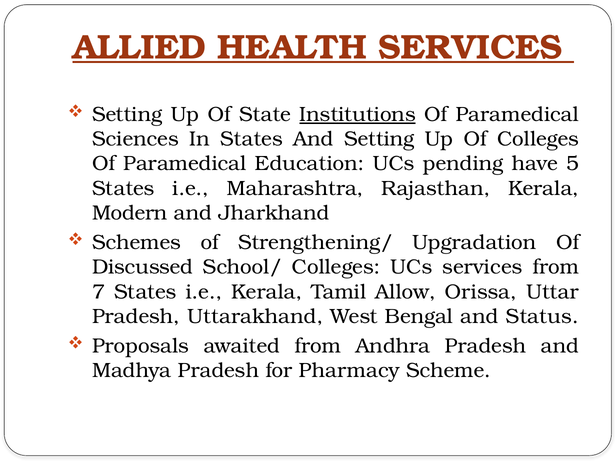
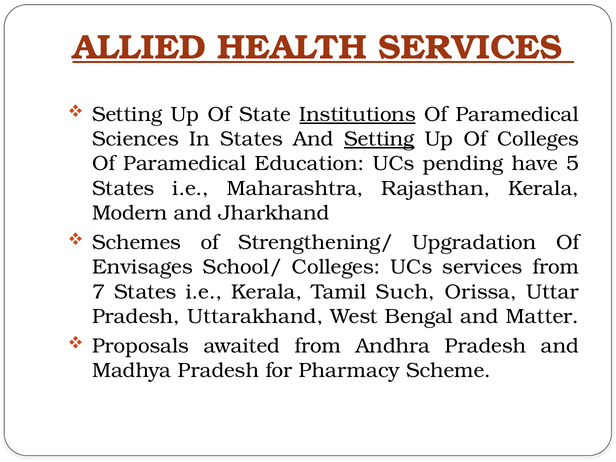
Setting at (379, 139) underline: none -> present
Discussed: Discussed -> Envisages
Allow: Allow -> Such
Status: Status -> Matter
